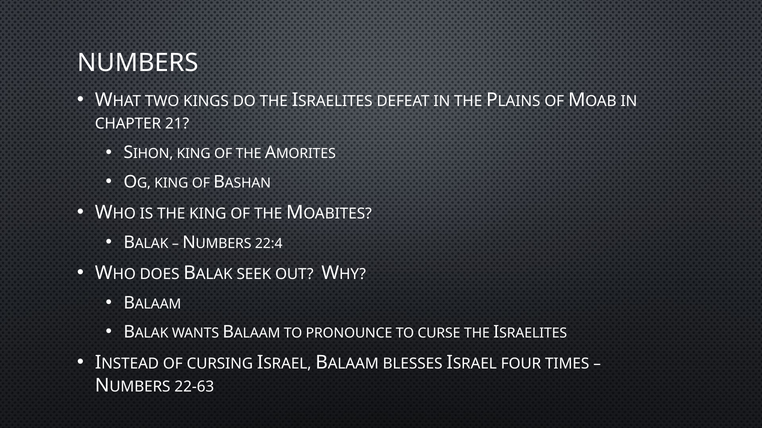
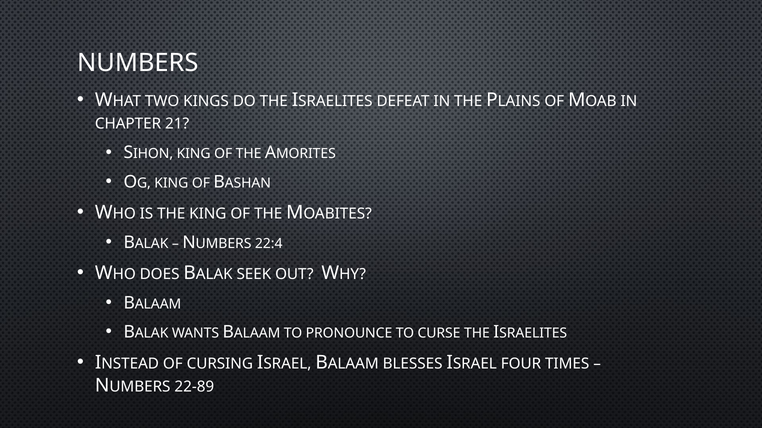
22-63: 22-63 -> 22-89
